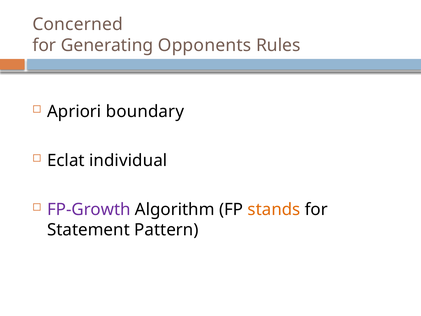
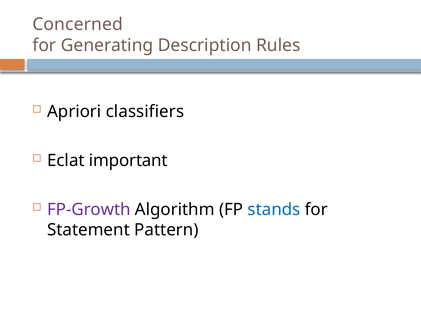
Opponents: Opponents -> Description
boundary: boundary -> classifiers
individual: individual -> important
stands colour: orange -> blue
